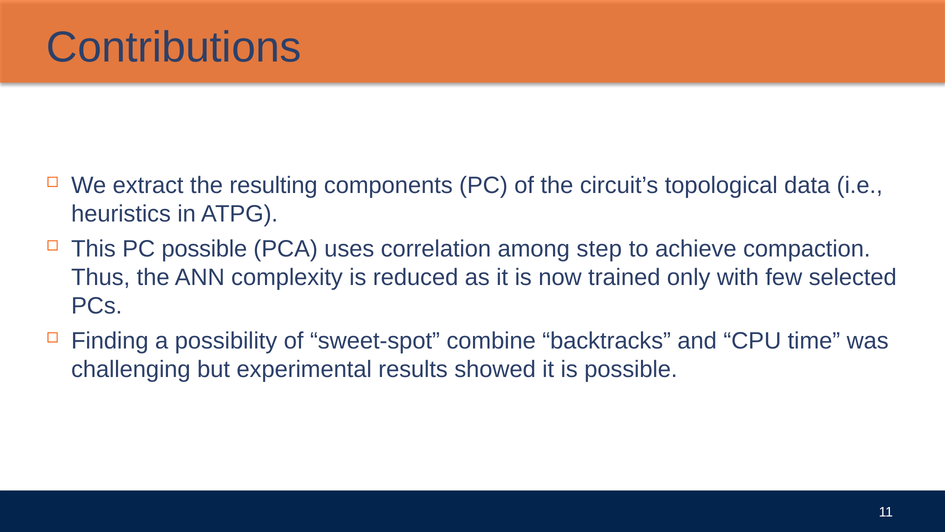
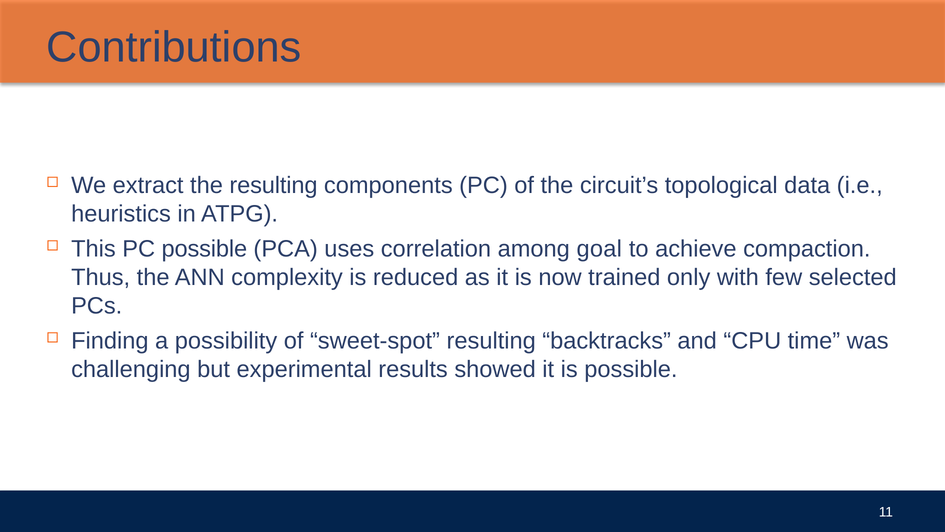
step: step -> goal
sweet-spot combine: combine -> resulting
